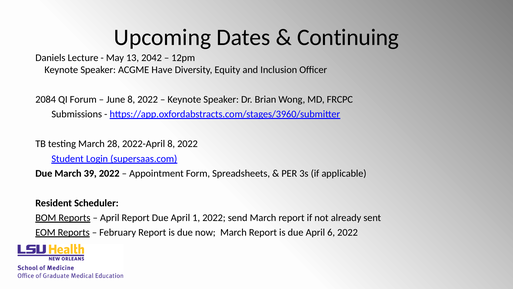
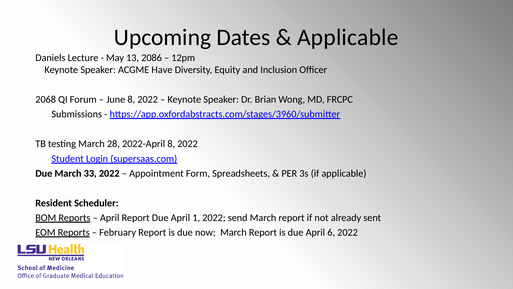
Continuing at (348, 37): Continuing -> Applicable
2042: 2042 -> 2086
2084: 2084 -> 2068
39: 39 -> 33
